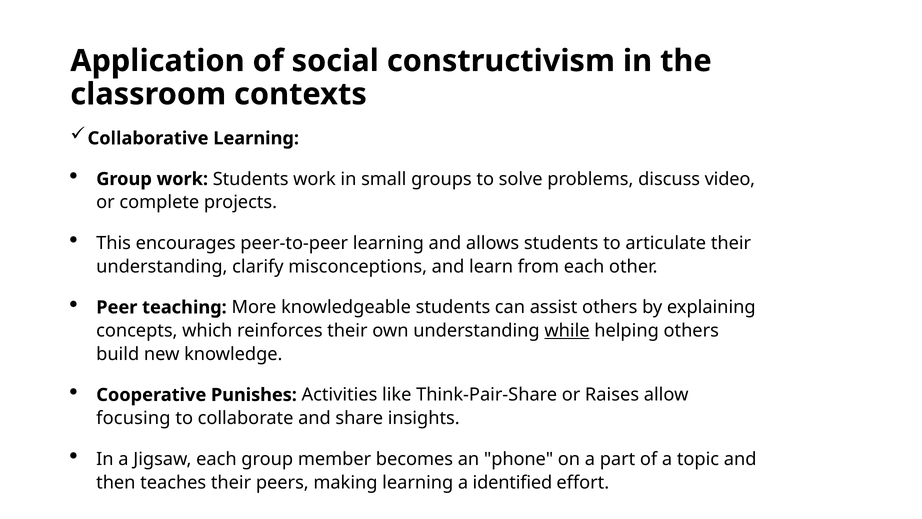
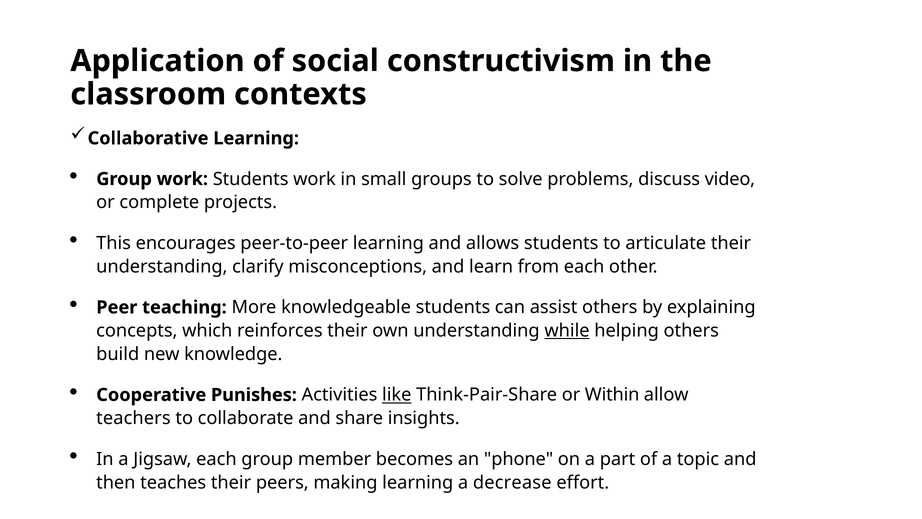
like underline: none -> present
Raises: Raises -> Within
focusing: focusing -> teachers
identified: identified -> decrease
